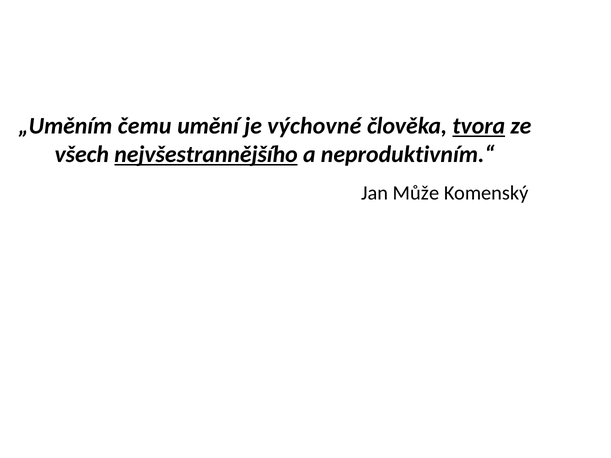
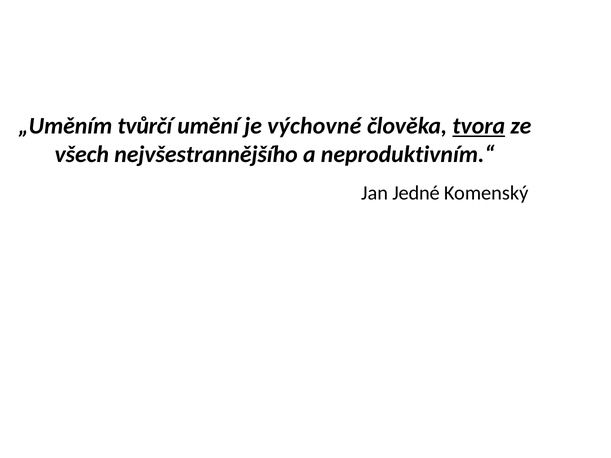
čemu: čemu -> tvůrčí
nejvšestrannějšího underline: present -> none
Může: Může -> Jedné
